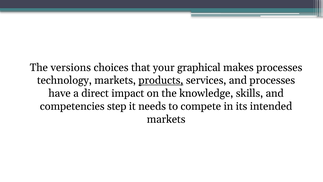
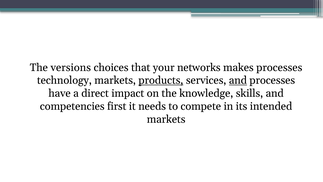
graphical: graphical -> networks
and at (238, 80) underline: none -> present
step: step -> first
